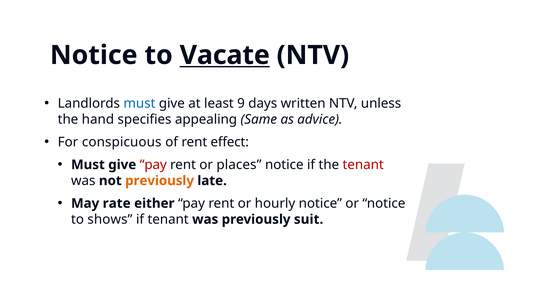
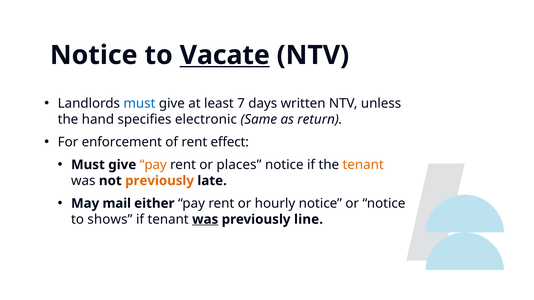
9: 9 -> 7
appealing: appealing -> electronic
advice: advice -> return
conspicuous: conspicuous -> enforcement
pay at (153, 165) colour: red -> orange
tenant at (363, 165) colour: red -> orange
rate: rate -> mail
was at (205, 220) underline: none -> present
suit: suit -> line
